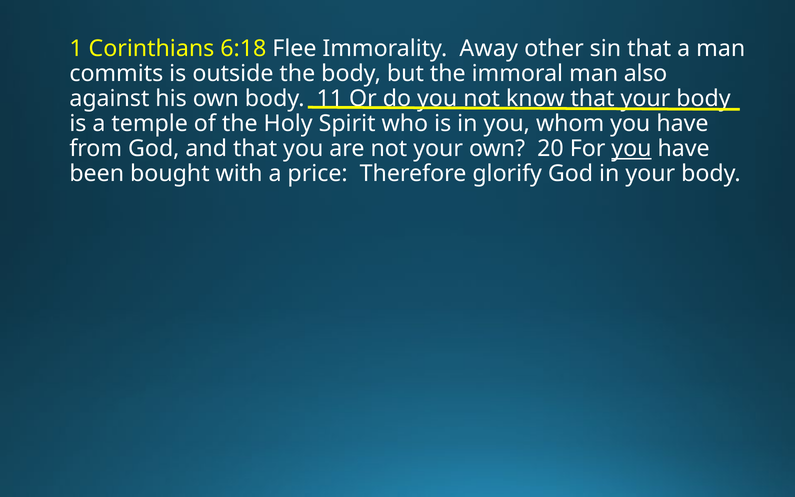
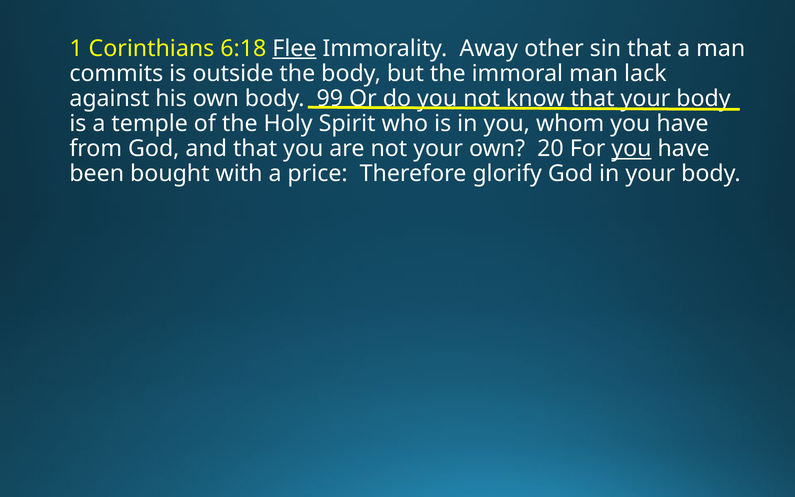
Flee underline: none -> present
also: also -> lack
11: 11 -> 99
